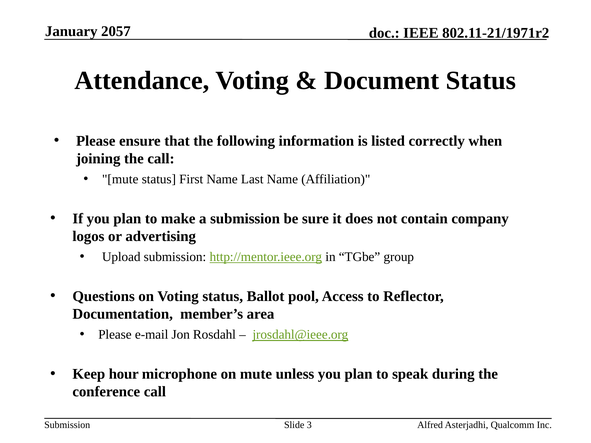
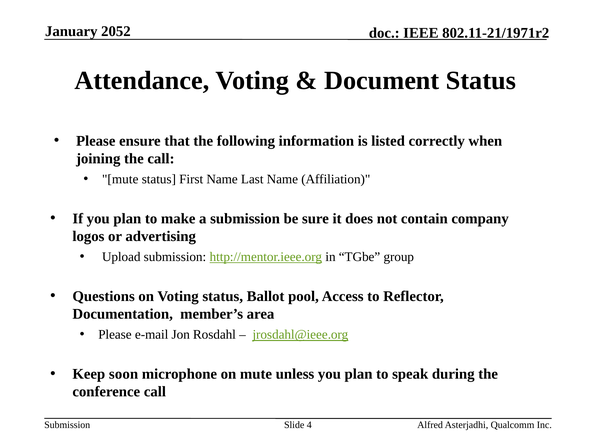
2057: 2057 -> 2052
hour: hour -> soon
3: 3 -> 4
